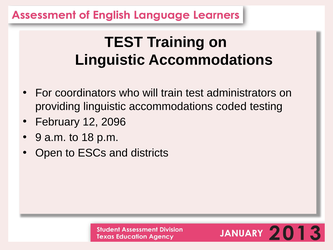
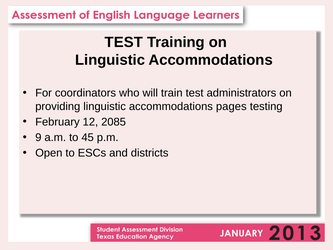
coded: coded -> pages
2096: 2096 -> 2085
18: 18 -> 45
